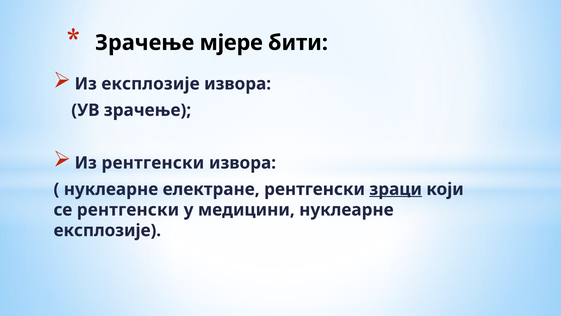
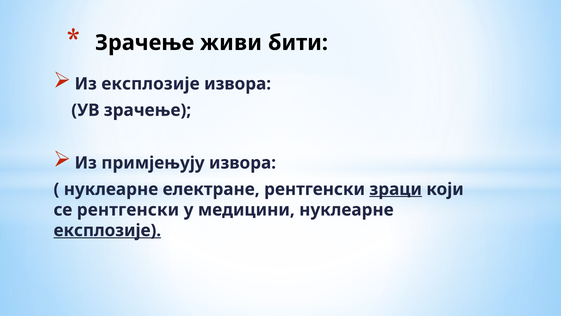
мјере: мјере -> живи
Из рентгенски: рентгенски -> примјењују
експлозије at (107, 230) underline: none -> present
